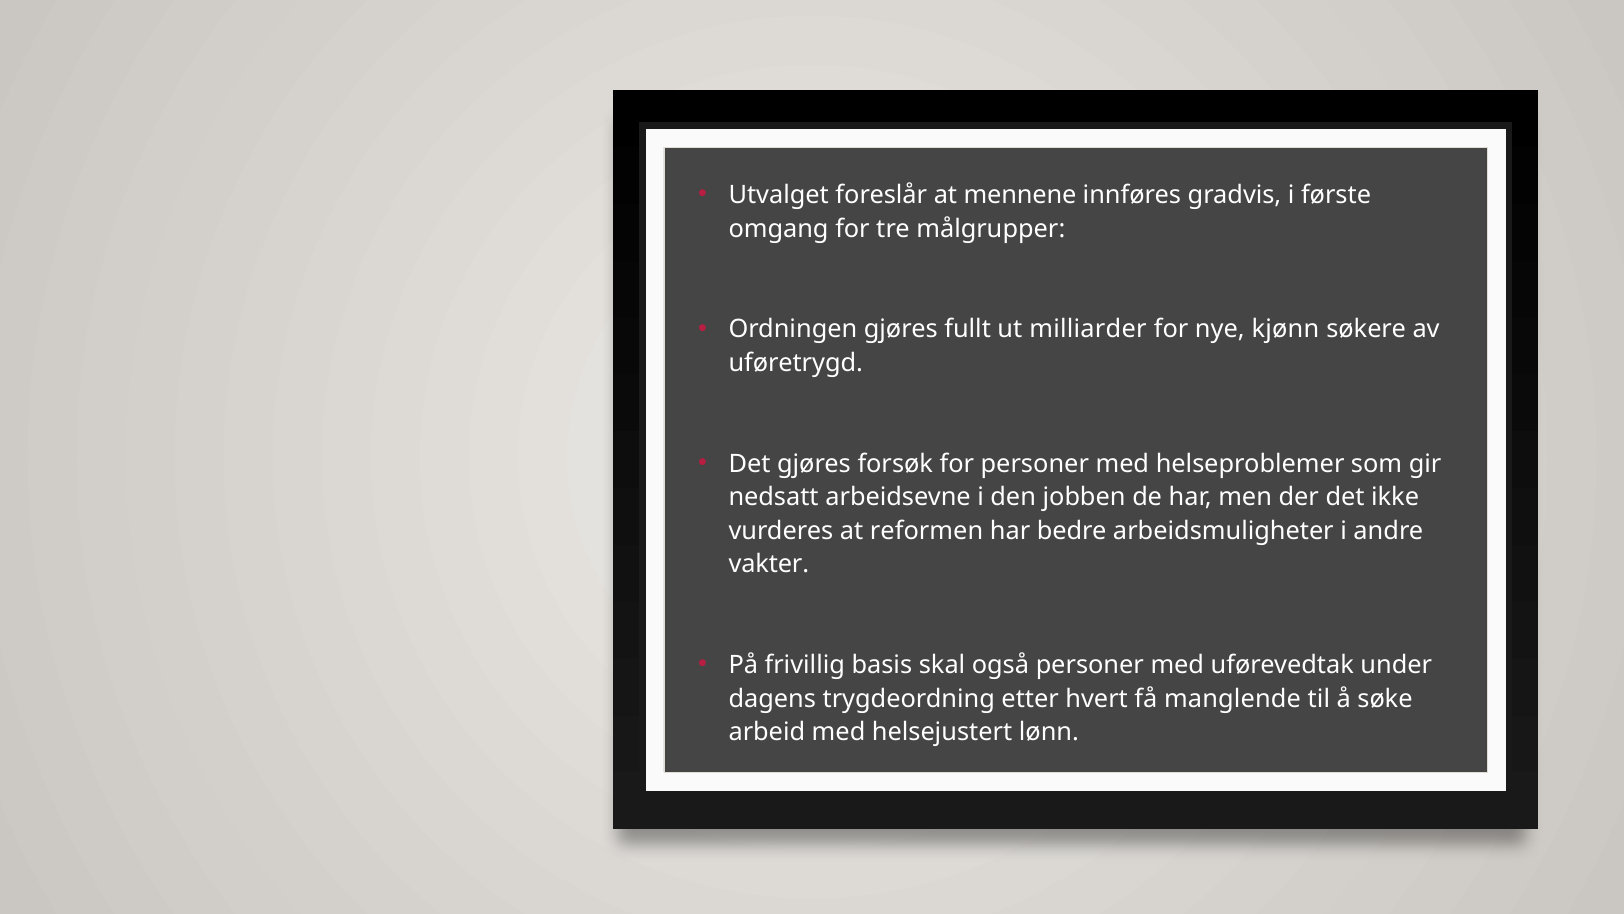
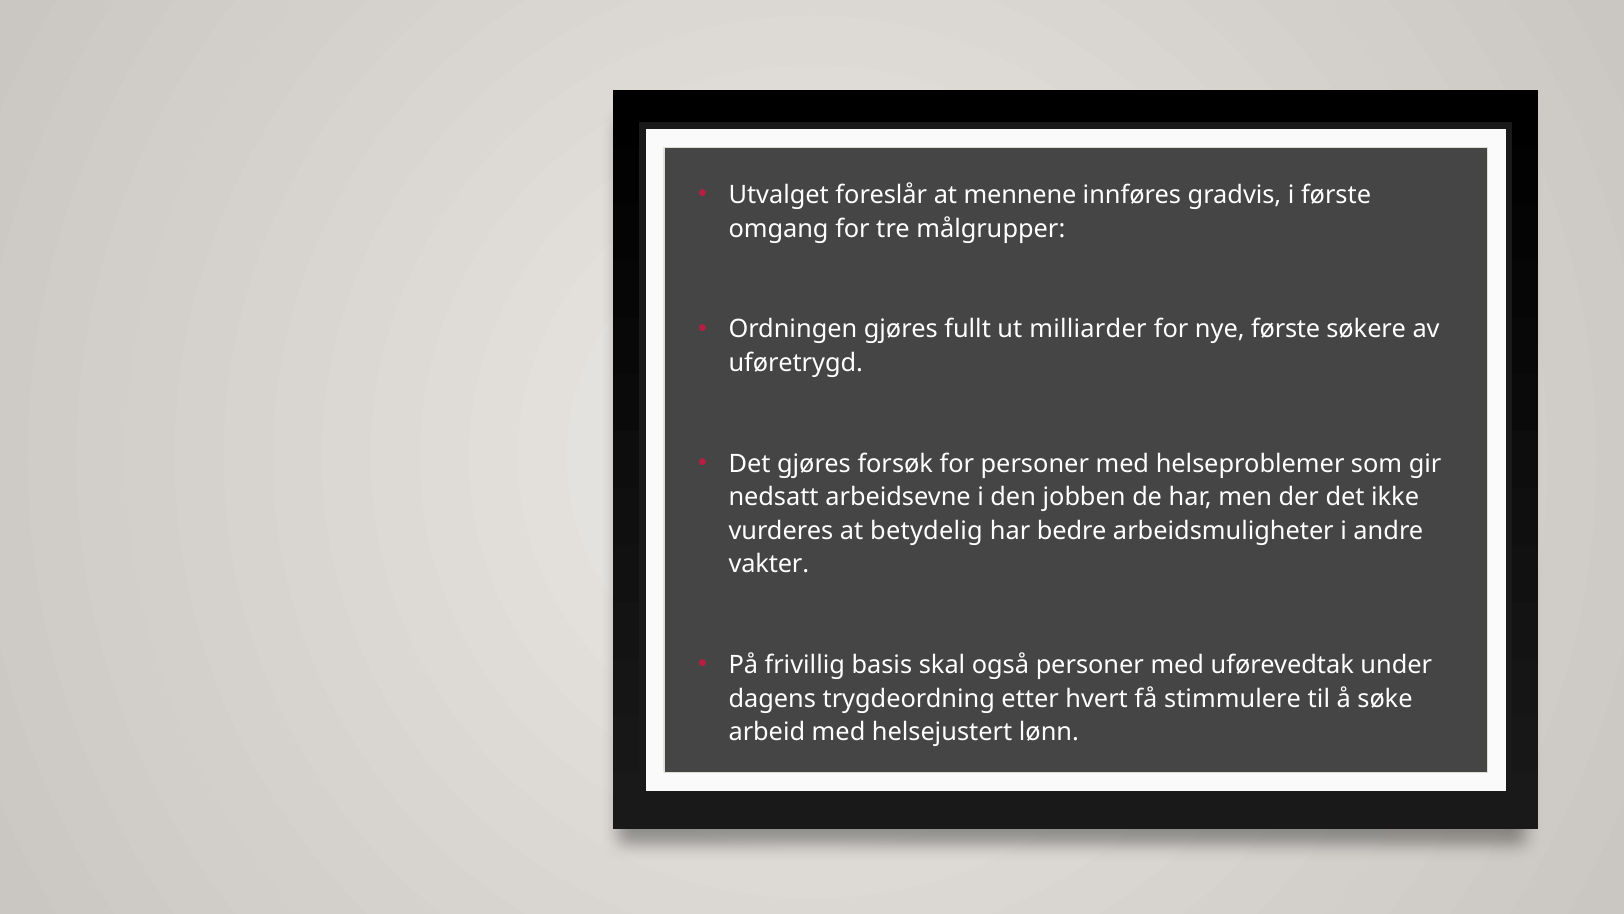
nye kjønn: kjønn -> første
reformen: reformen -> betydelig
manglende: manglende -> stimmulere
